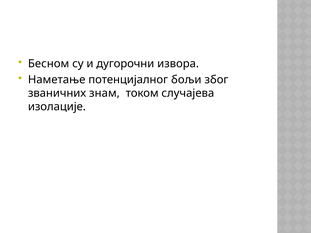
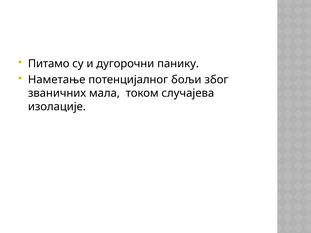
Бесном: Бесном -> Питамо
извора: извора -> панику
знам: знам -> мала
